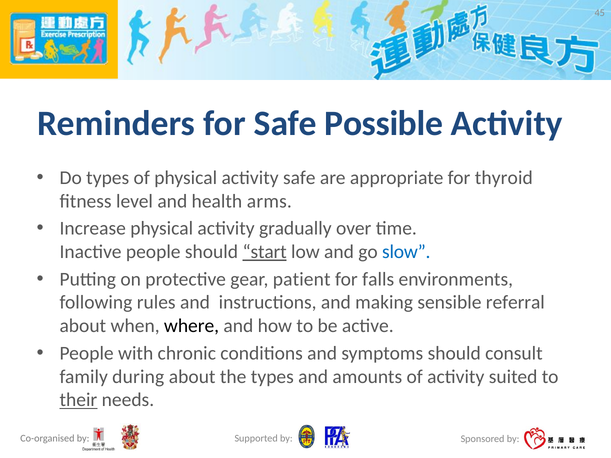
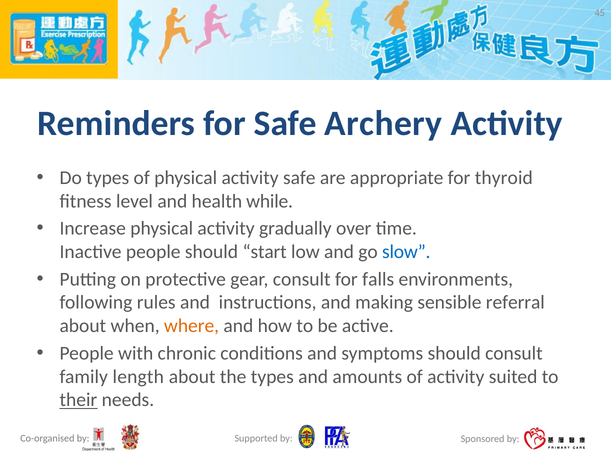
Possible: Possible -> Archery
arms: arms -> while
start underline: present -> none
gear patient: patient -> consult
where colour: black -> orange
during: during -> length
